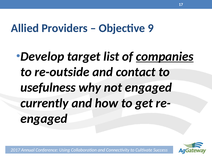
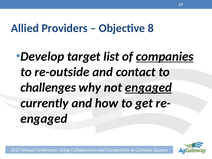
9: 9 -> 8
usefulness: usefulness -> challenges
engaged at (148, 88) underline: none -> present
